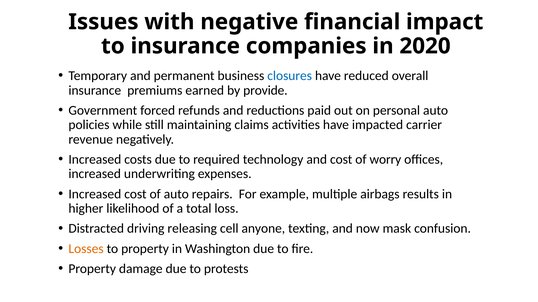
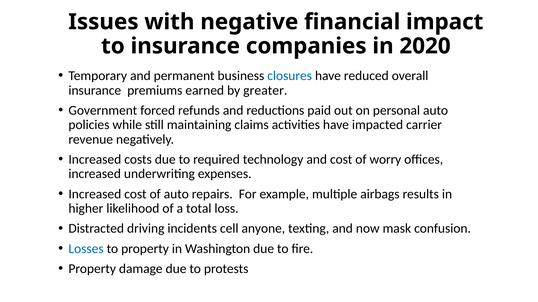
provide: provide -> greater
releasing: releasing -> incidents
Losses colour: orange -> blue
